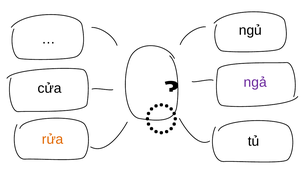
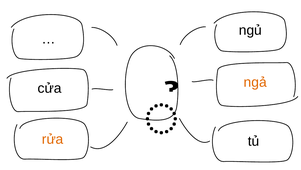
ngả colour: purple -> orange
